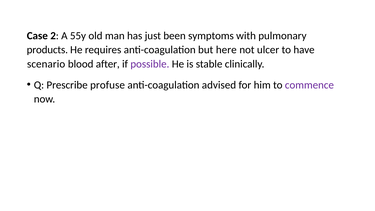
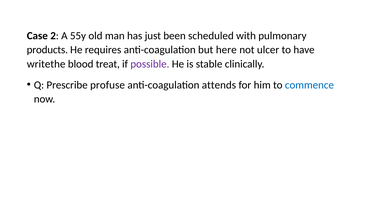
symptoms: symptoms -> scheduled
scenario: scenario -> writethe
after: after -> treat
advised: advised -> attends
commence colour: purple -> blue
